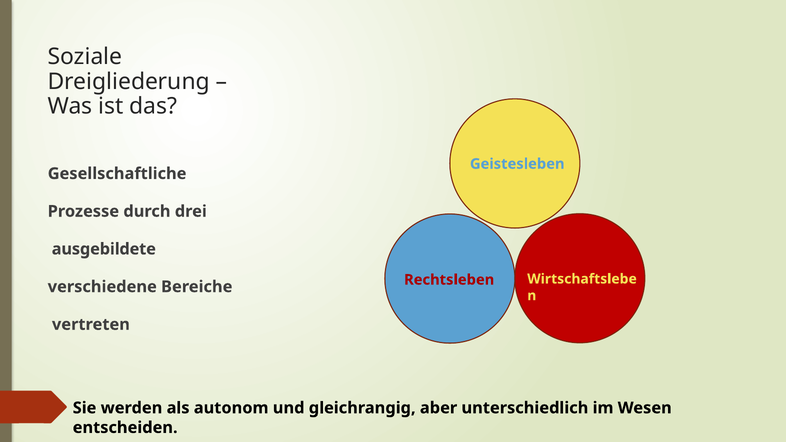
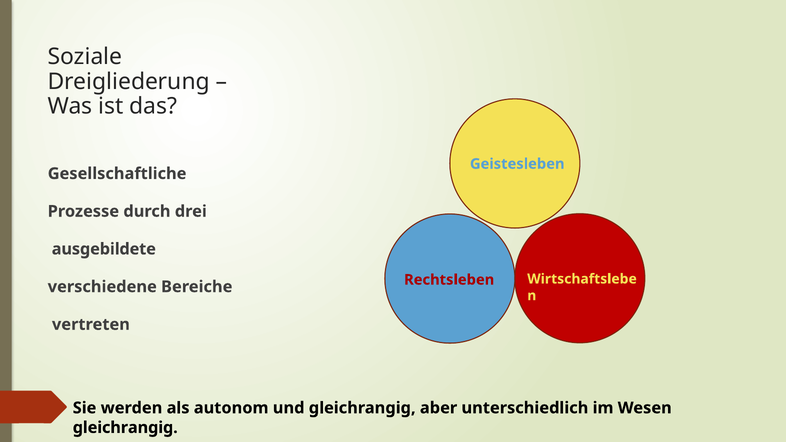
entscheiden at (125, 428): entscheiden -> gleichrangig
